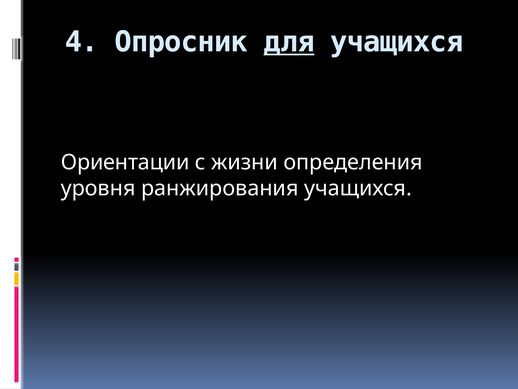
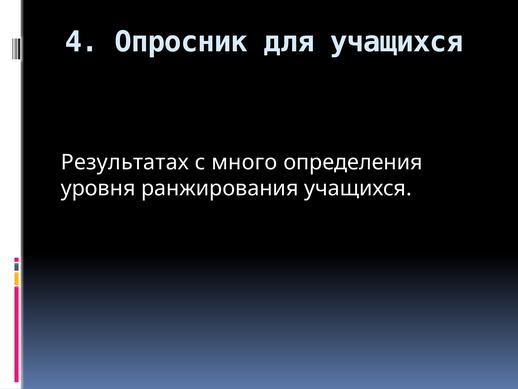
для underline: present -> none
Ориентации: Ориентации -> Результатах
жизни: жизни -> много
